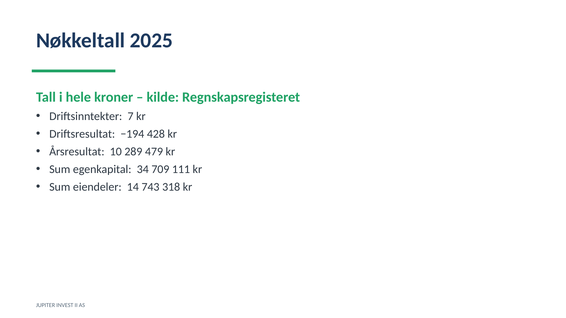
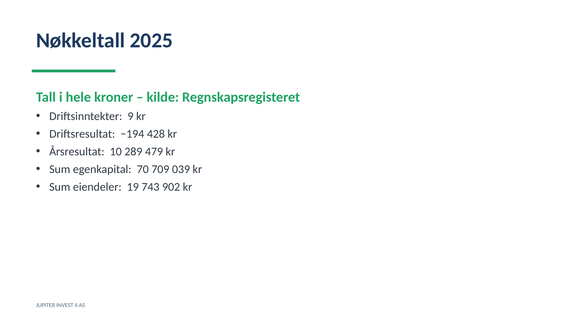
7: 7 -> 9
34: 34 -> 70
111: 111 -> 039
14: 14 -> 19
318: 318 -> 902
